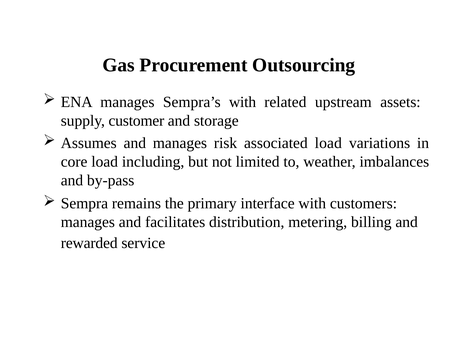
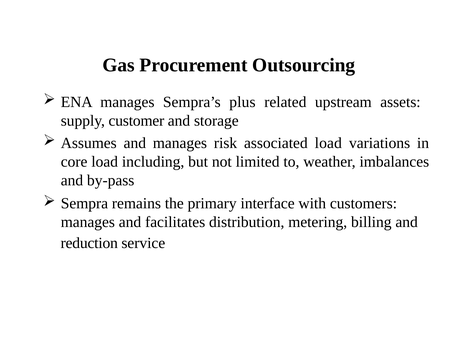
Sempra’s with: with -> plus
rewarded: rewarded -> reduction
